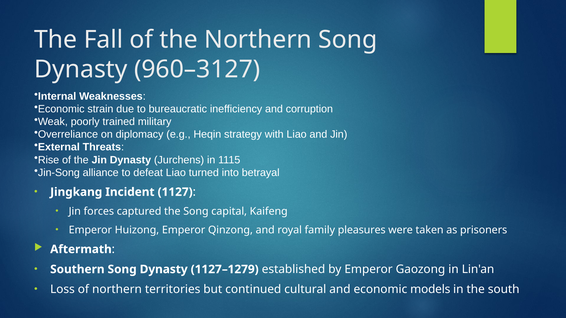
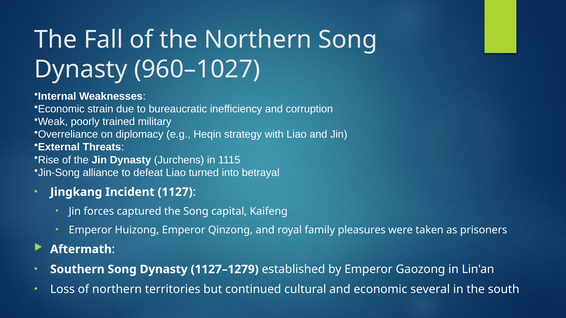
960–3127: 960–3127 -> 960–1027
models: models -> several
